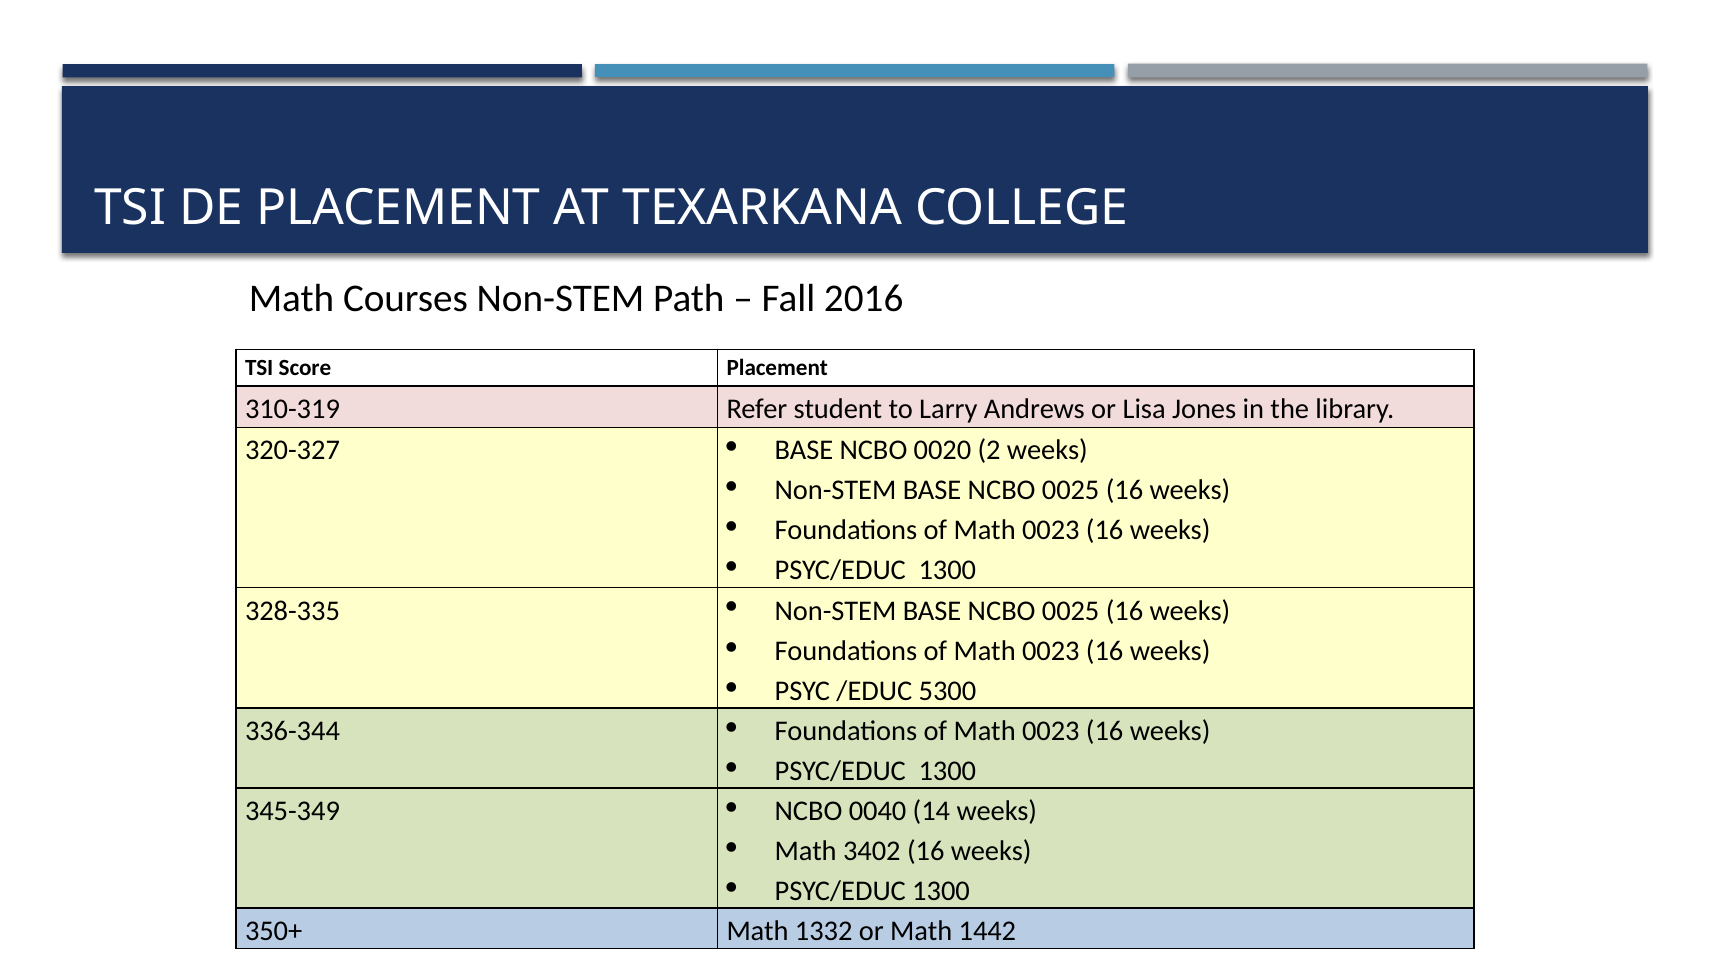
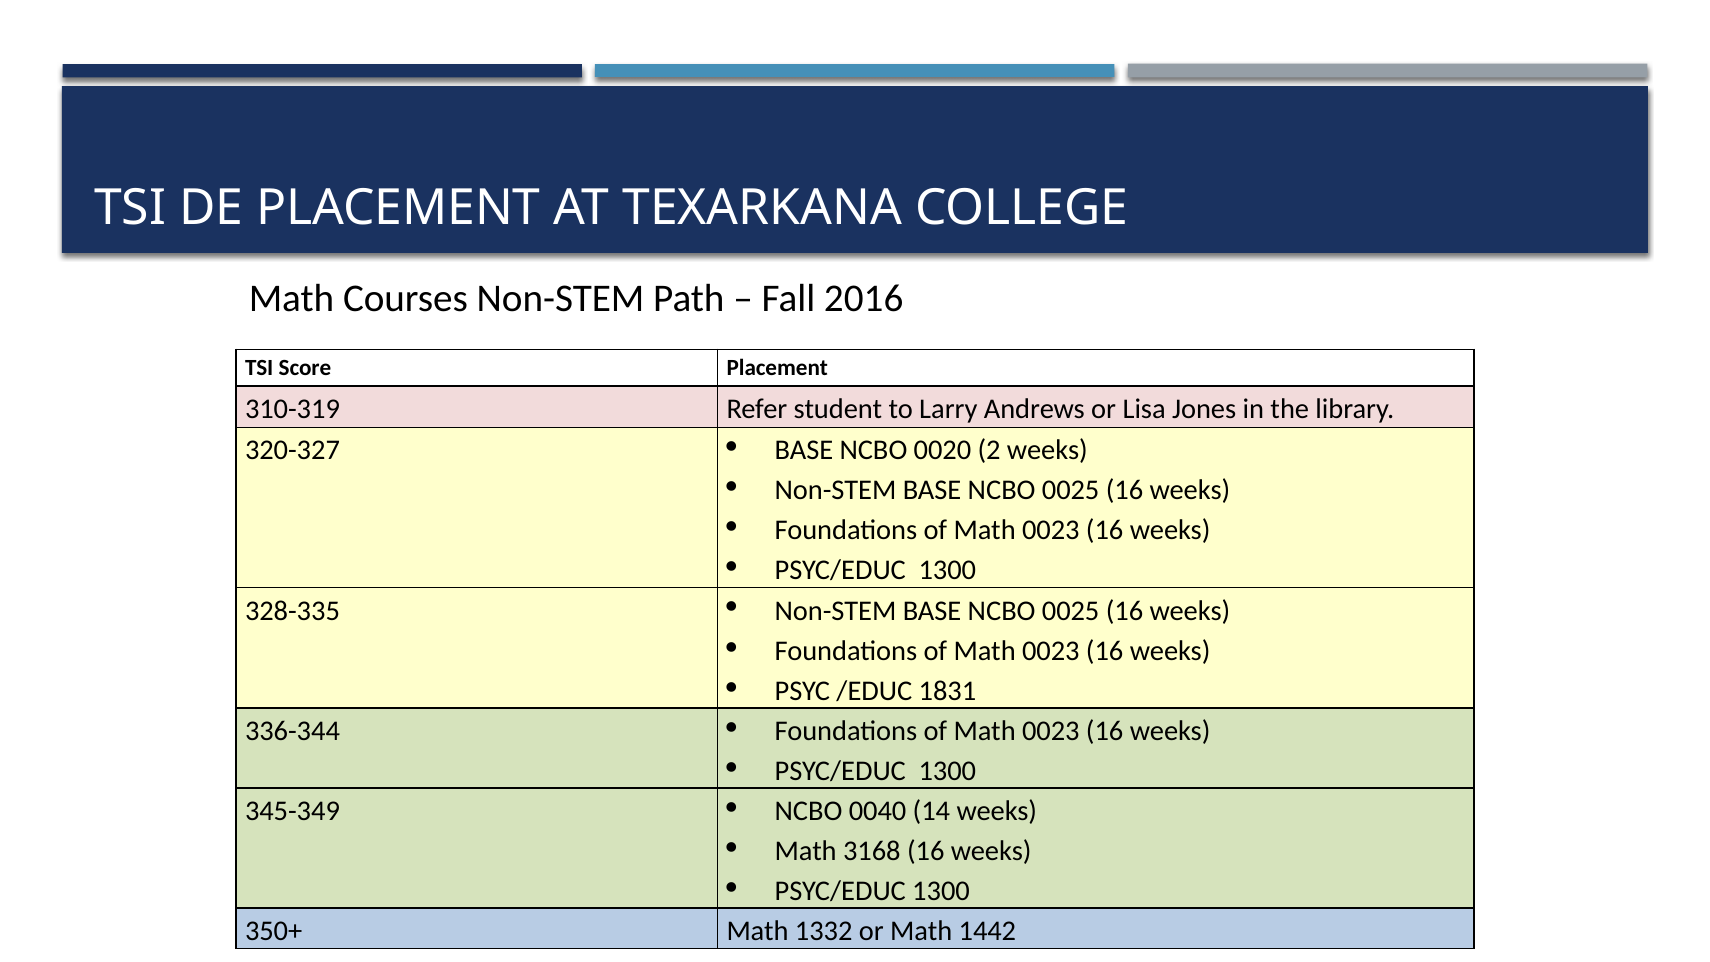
5300: 5300 -> 1831
3402: 3402 -> 3168
